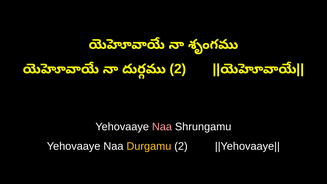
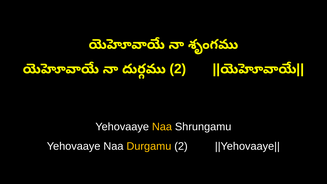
Naa at (162, 127) colour: pink -> yellow
